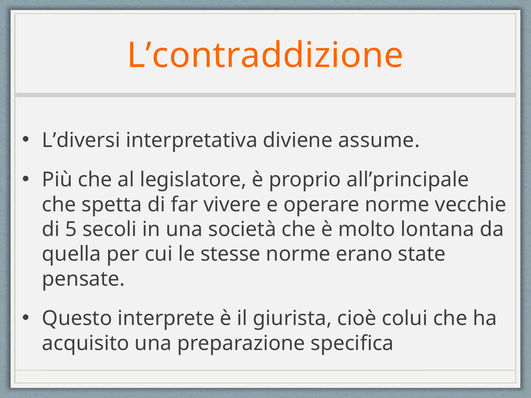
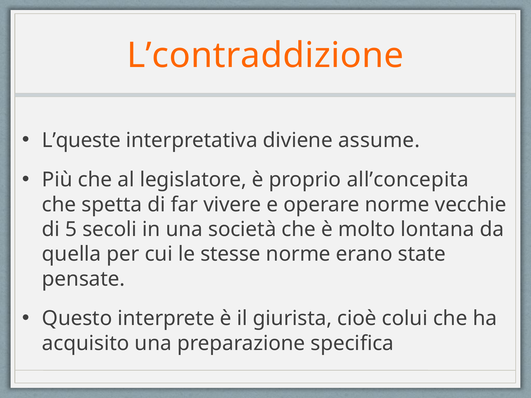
L’diversi: L’diversi -> L’queste
all’principale: all’principale -> all’concepita
